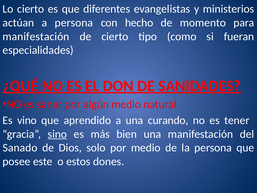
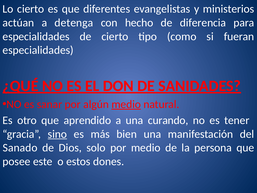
a persona: persona -> detenga
momento: momento -> diferencia
manifestación at (36, 36): manifestación -> especialidades
medio at (126, 104) underline: none -> present
vino: vino -> otro
